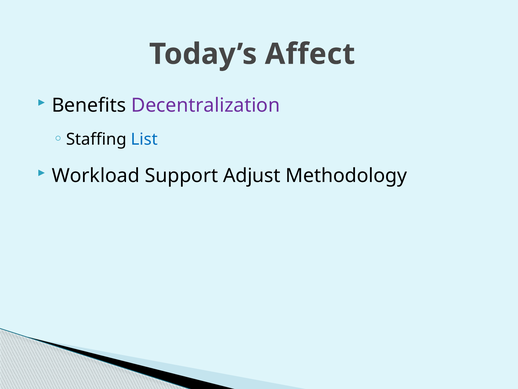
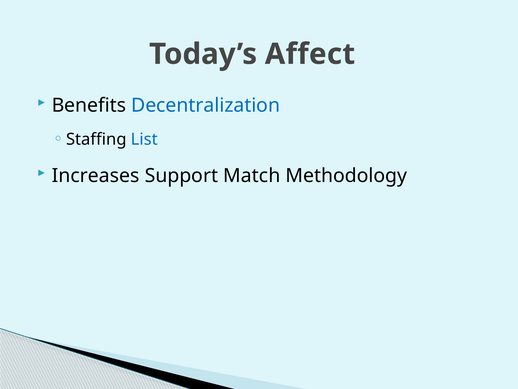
Decentralization colour: purple -> blue
Workload: Workload -> Increases
Adjust: Adjust -> Match
